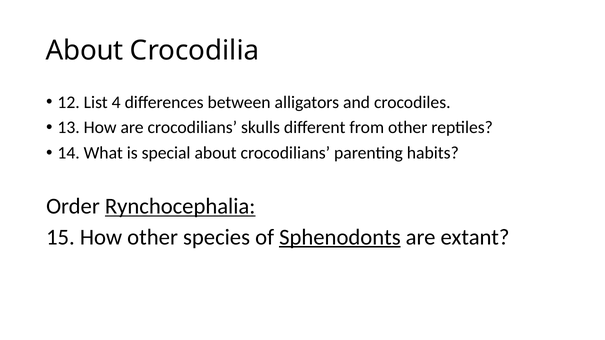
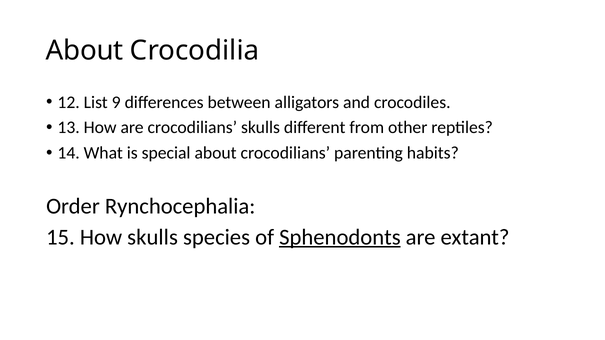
4: 4 -> 9
Rynchocephalia underline: present -> none
How other: other -> skulls
